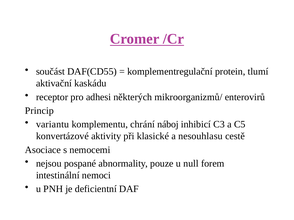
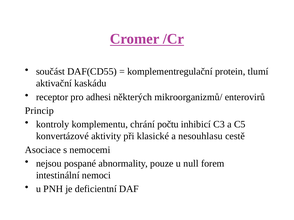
variantu: variantu -> kontroly
náboj: náboj -> počtu
